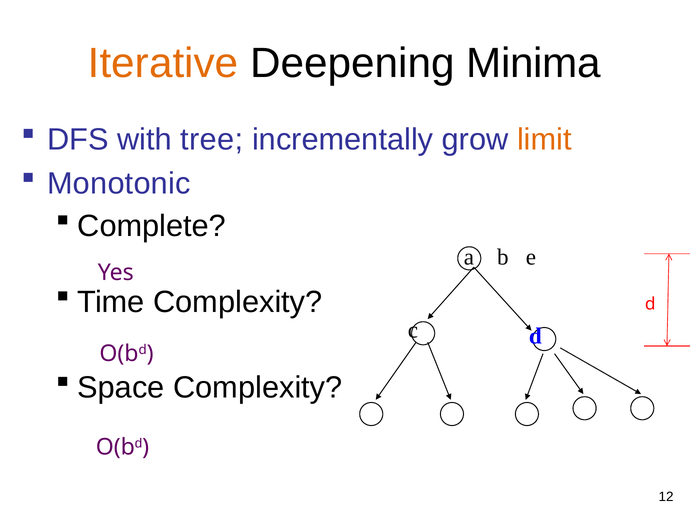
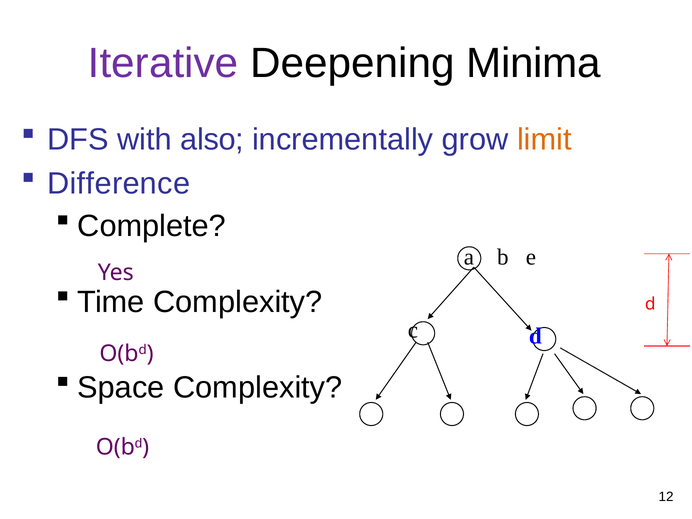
Iterative colour: orange -> purple
tree: tree -> also
Monotonic: Monotonic -> Difference
